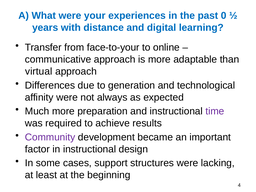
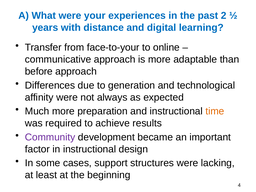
0: 0 -> 2
virtual: virtual -> before
time colour: purple -> orange
